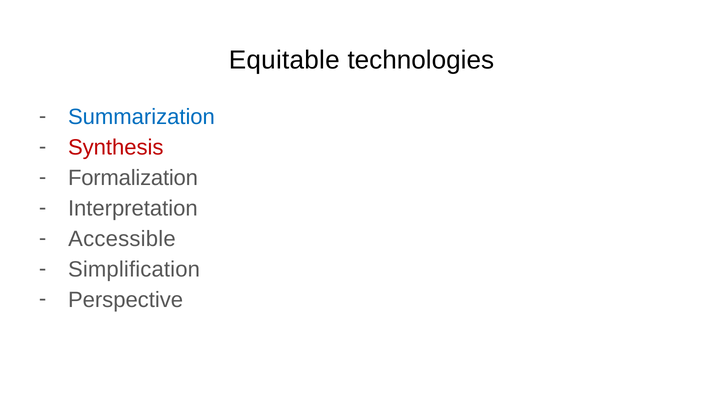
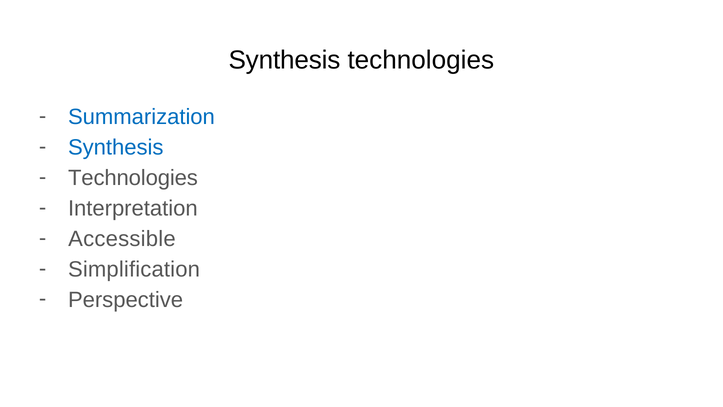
Equitable at (284, 60): Equitable -> Synthesis
Synthesis at (116, 148) colour: red -> blue
Formalization at (133, 178): Formalization -> Technologies
